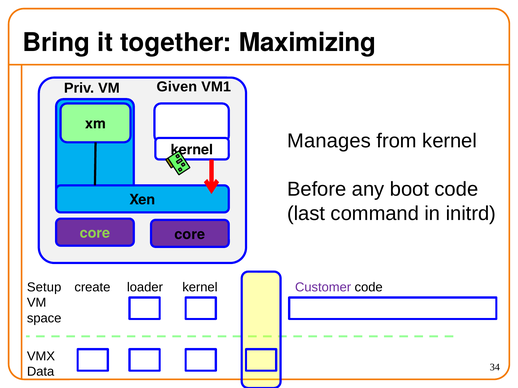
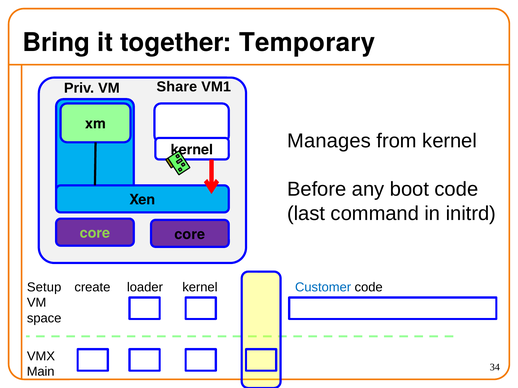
Maximizing: Maximizing -> Temporary
Given: Given -> Share
Customer colour: purple -> blue
Data: Data -> Main
